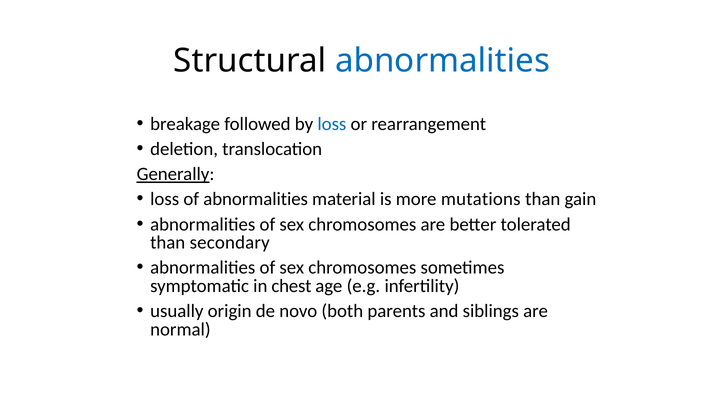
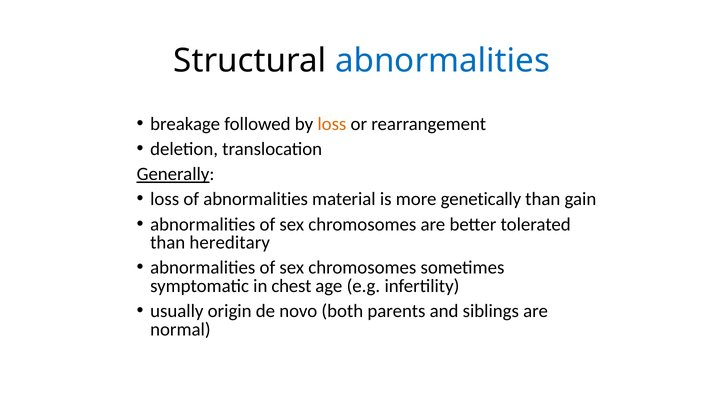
loss at (332, 124) colour: blue -> orange
mutations: mutations -> genetically
secondary: secondary -> hereditary
